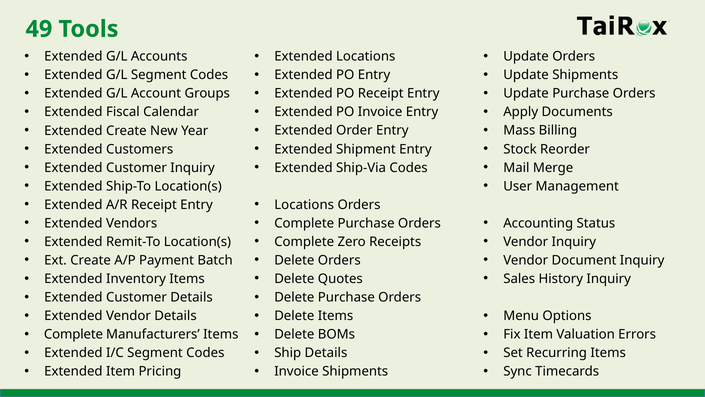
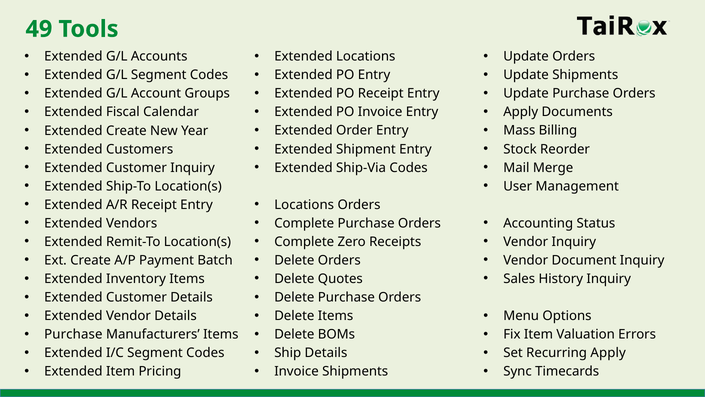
Complete at (73, 334): Complete -> Purchase
Recurring Items: Items -> Apply
